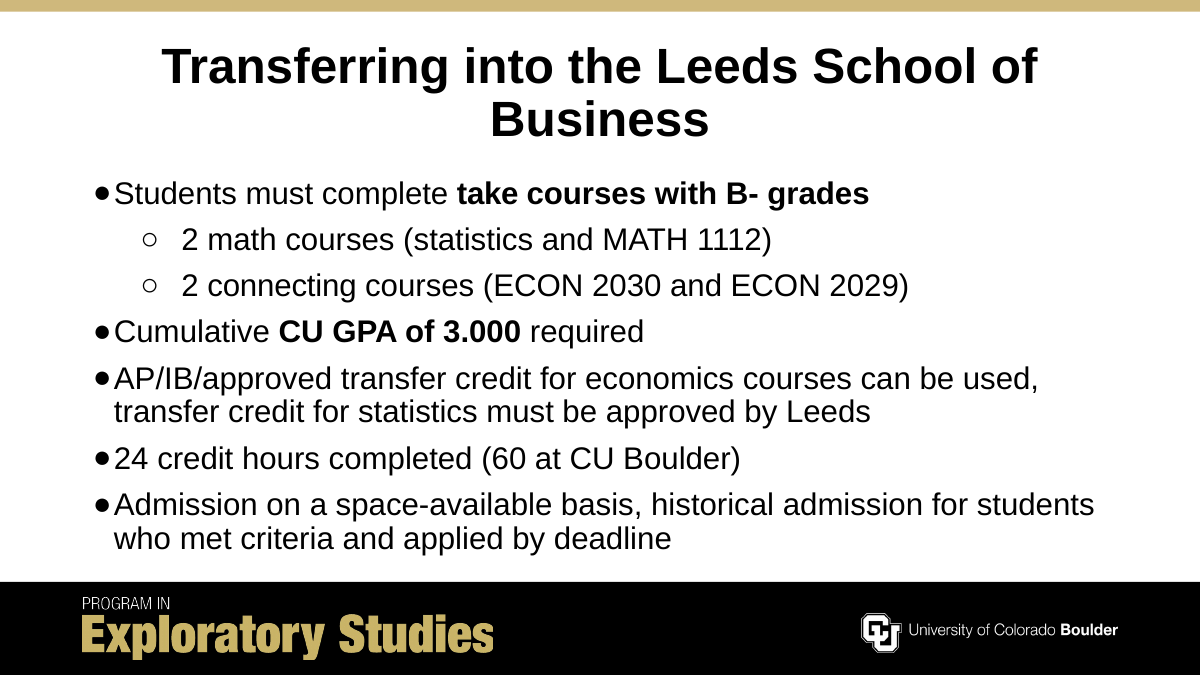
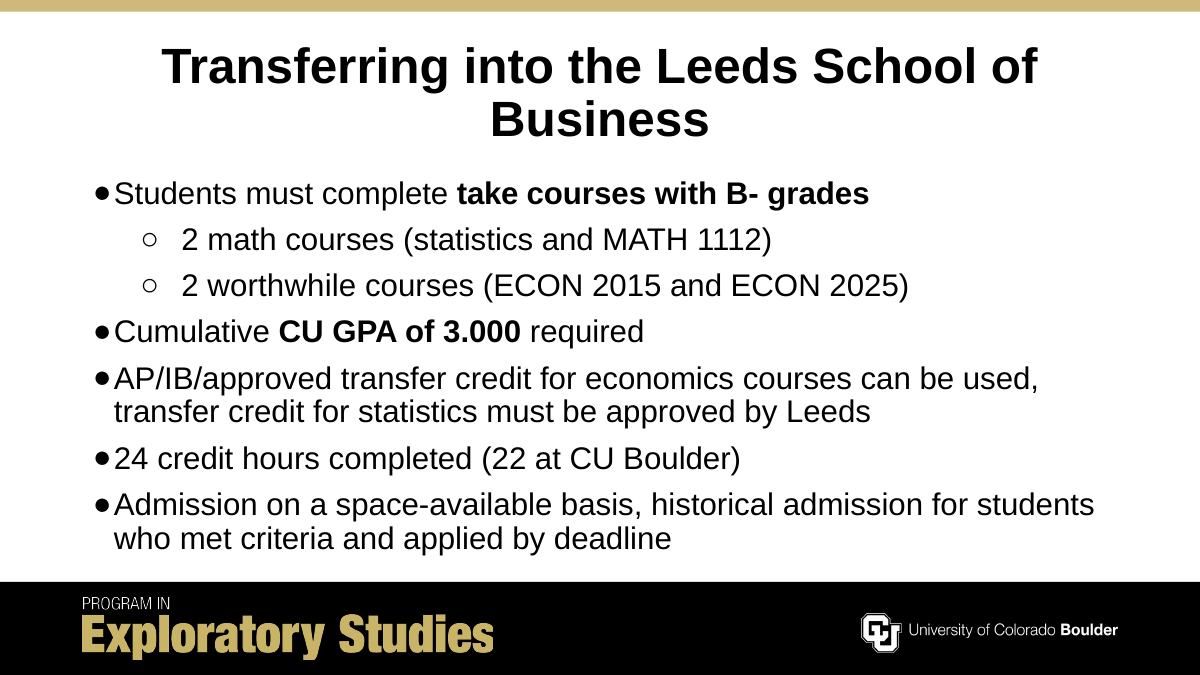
connecting: connecting -> worthwhile
2030: 2030 -> 2015
2029: 2029 -> 2025
60: 60 -> 22
